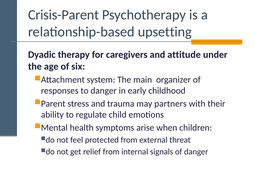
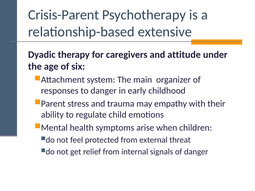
upsetting: upsetting -> extensive
partners: partners -> empathy
